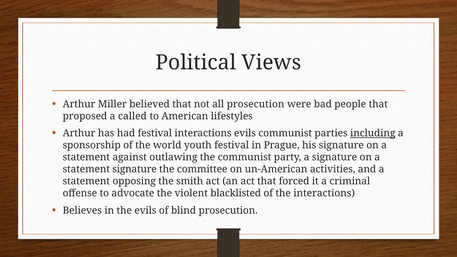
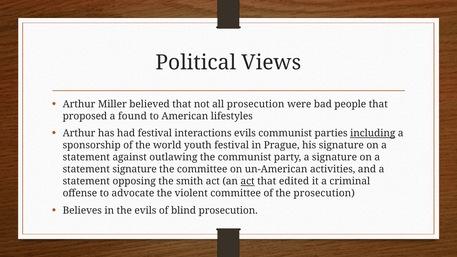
called: called -> found
act at (248, 181) underline: none -> present
forced: forced -> edited
violent blacklisted: blacklisted -> committee
the interactions: interactions -> prosecution
